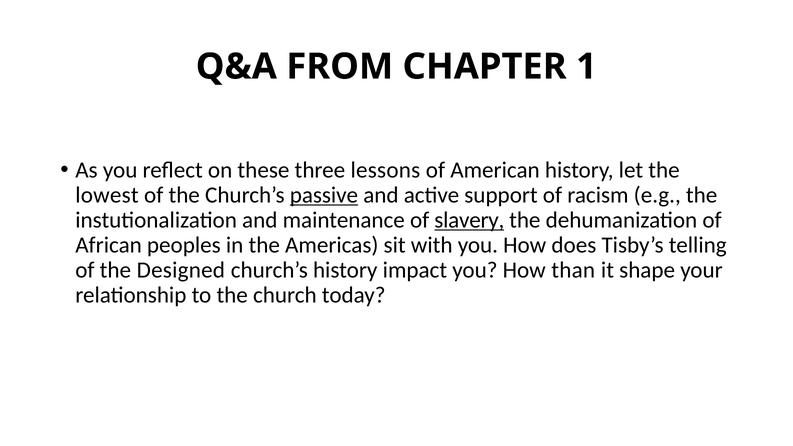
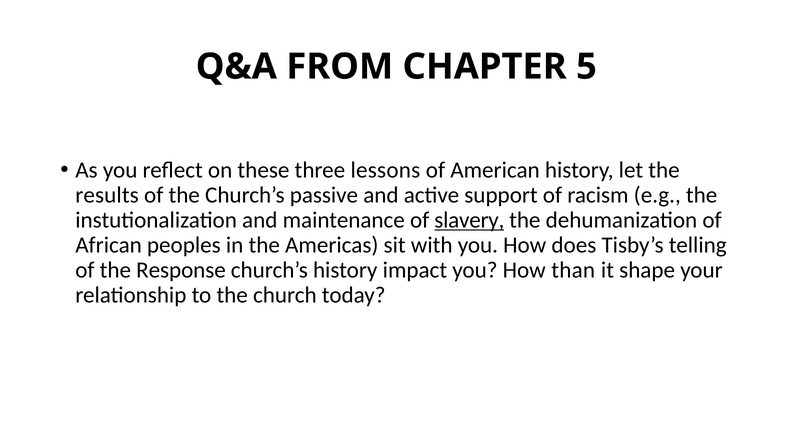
1: 1 -> 5
lowest: lowest -> results
passive underline: present -> none
Designed: Designed -> Response
